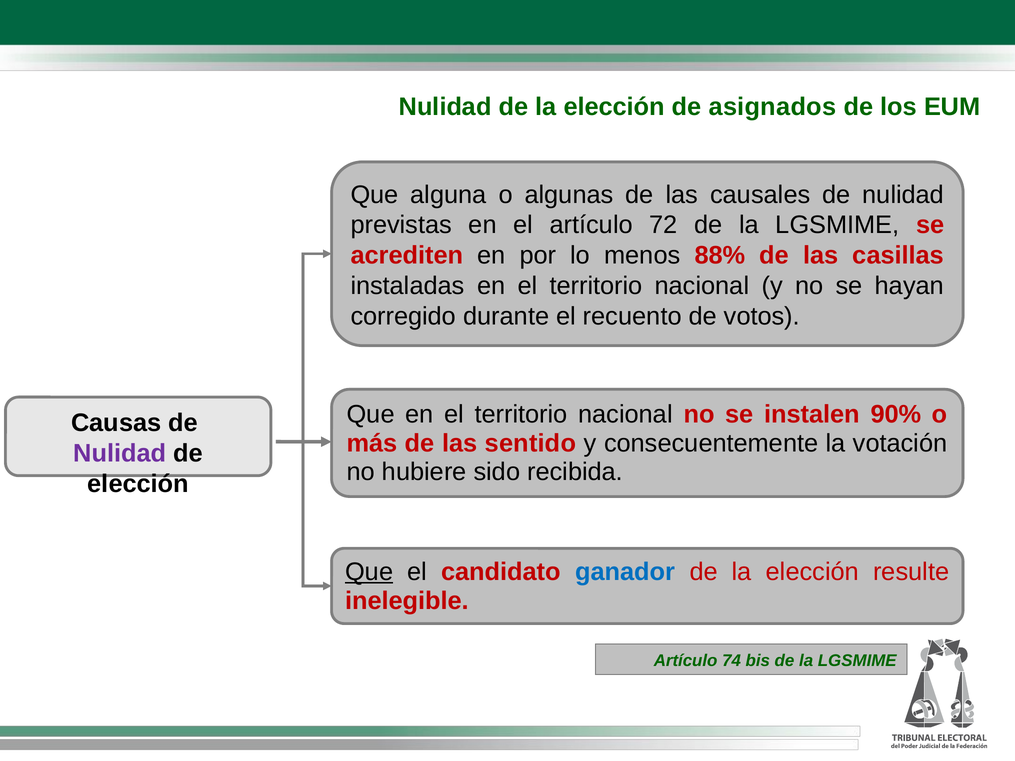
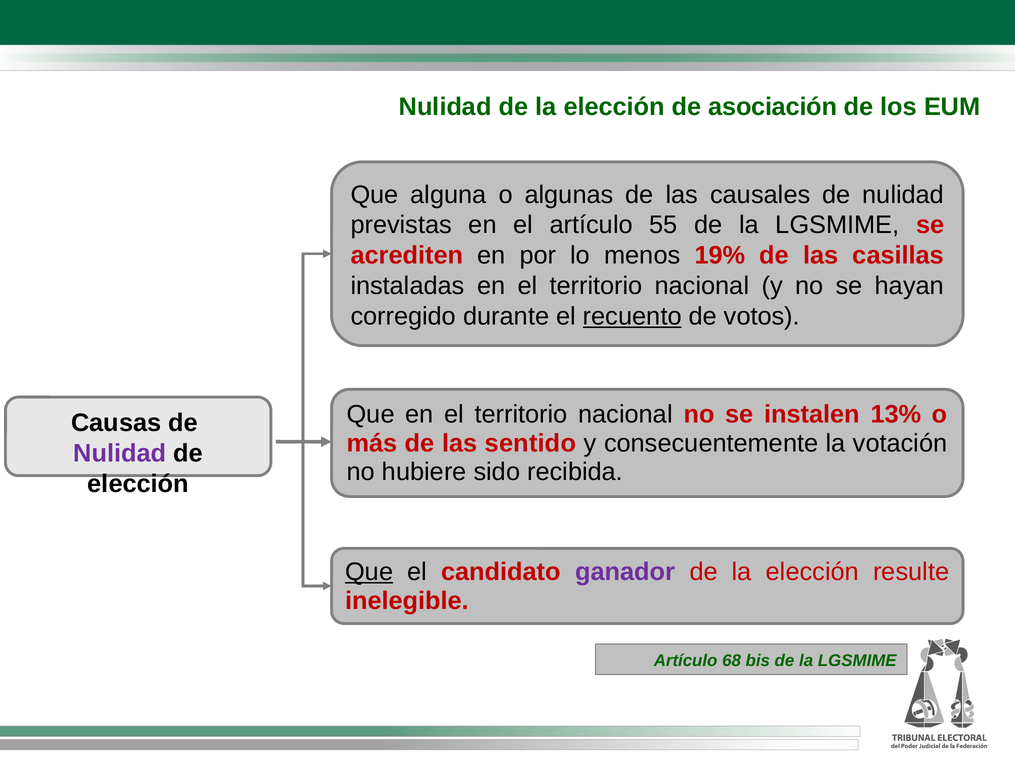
asignados: asignados -> asociación
72: 72 -> 55
88%: 88% -> 19%
recuento underline: none -> present
90%: 90% -> 13%
ganador colour: blue -> purple
74: 74 -> 68
